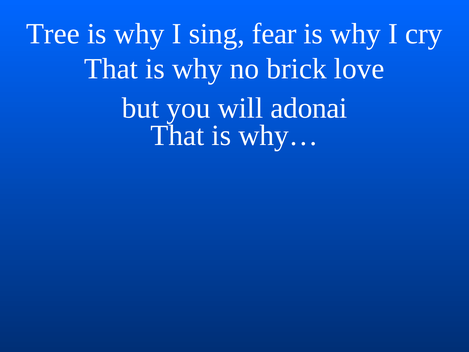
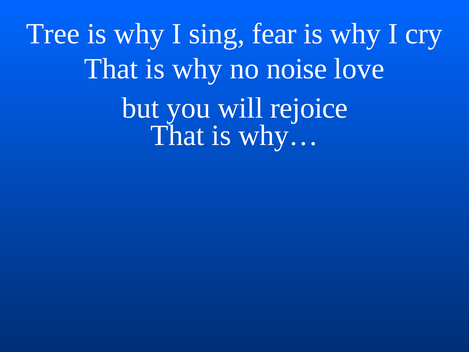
brick: brick -> noise
adonai: adonai -> rejoice
